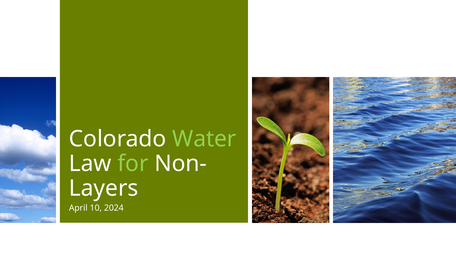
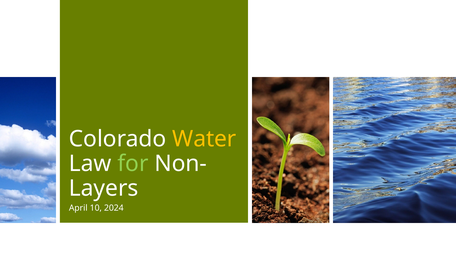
Water colour: light green -> yellow
